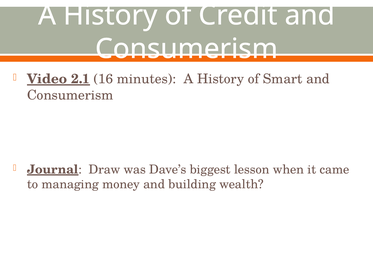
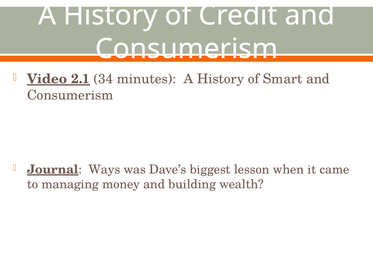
16: 16 -> 34
Draw: Draw -> Ways
